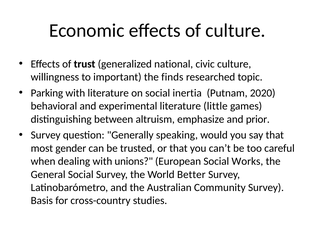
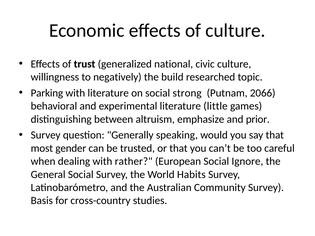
important: important -> negatively
finds: finds -> build
inertia: inertia -> strong
2020: 2020 -> 2066
unions: unions -> rather
Works: Works -> Ignore
Better: Better -> Habits
